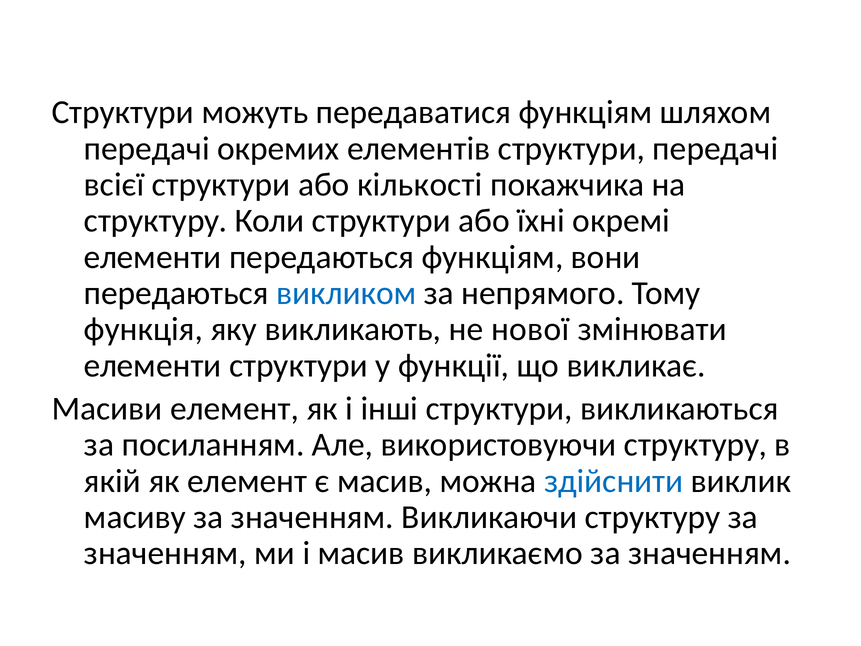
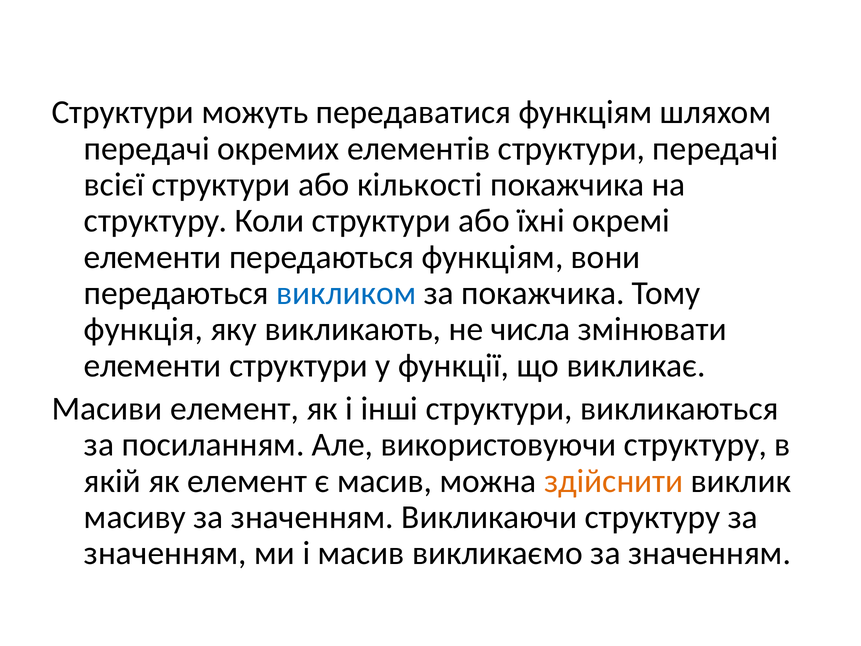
за непрямого: непрямого -> покажчика
нової: нової -> числа
здійснити colour: blue -> orange
